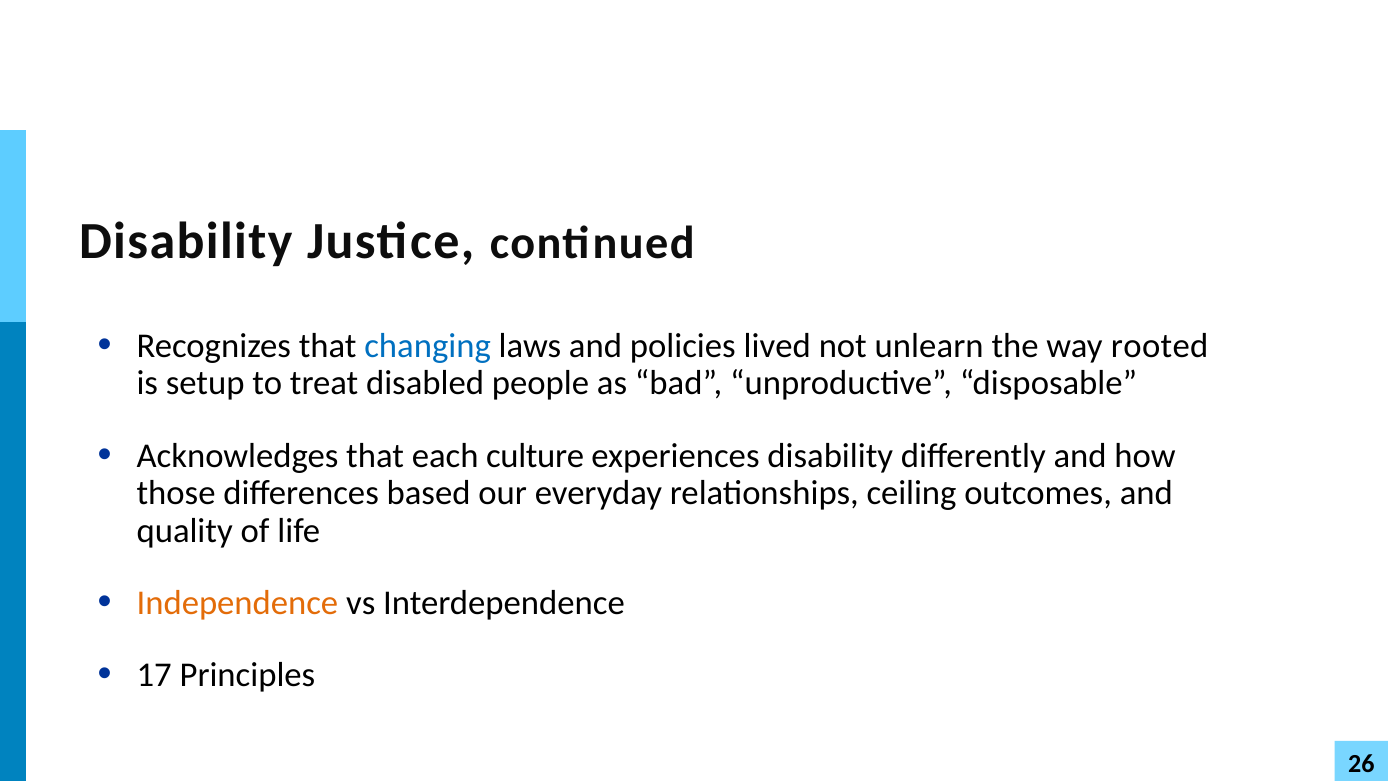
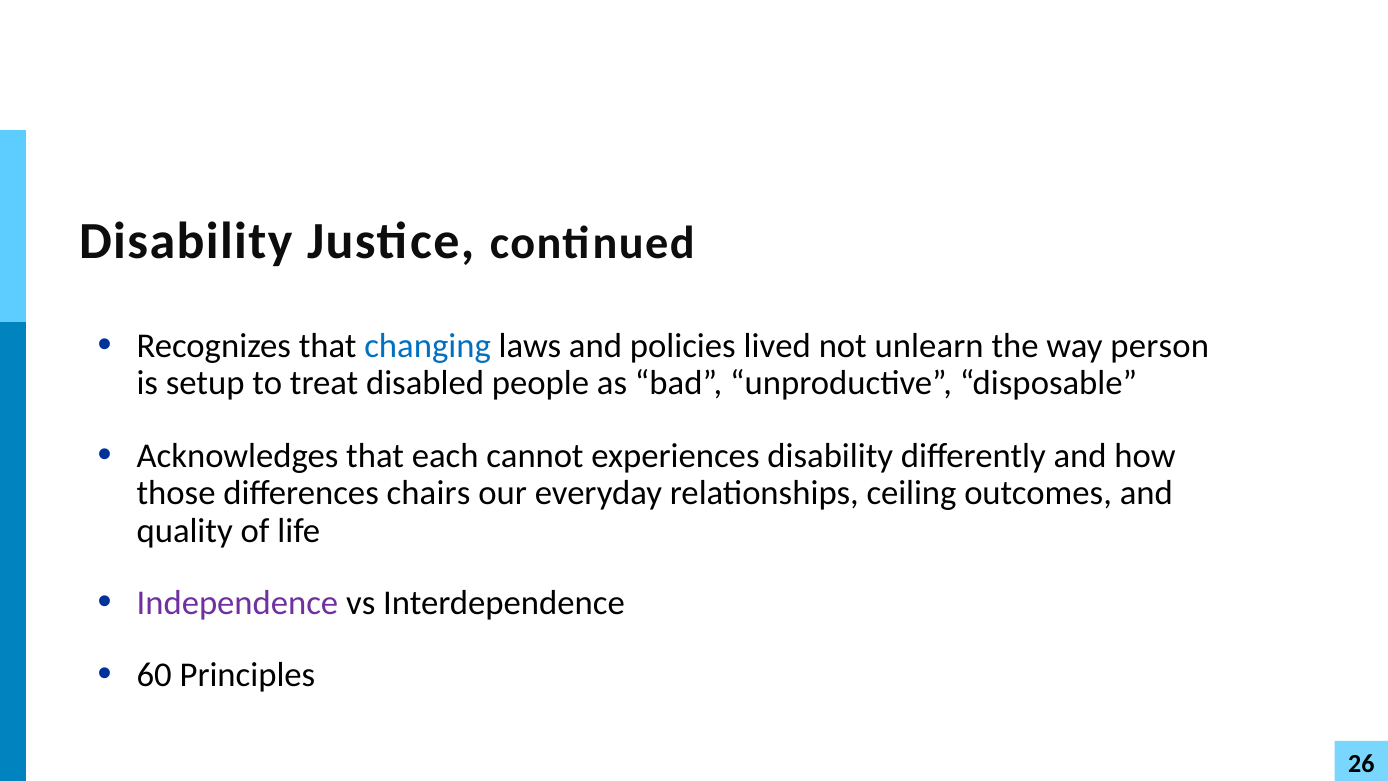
rooted: rooted -> person
culture: culture -> cannot
based: based -> chairs
Independence colour: orange -> purple
17: 17 -> 60
